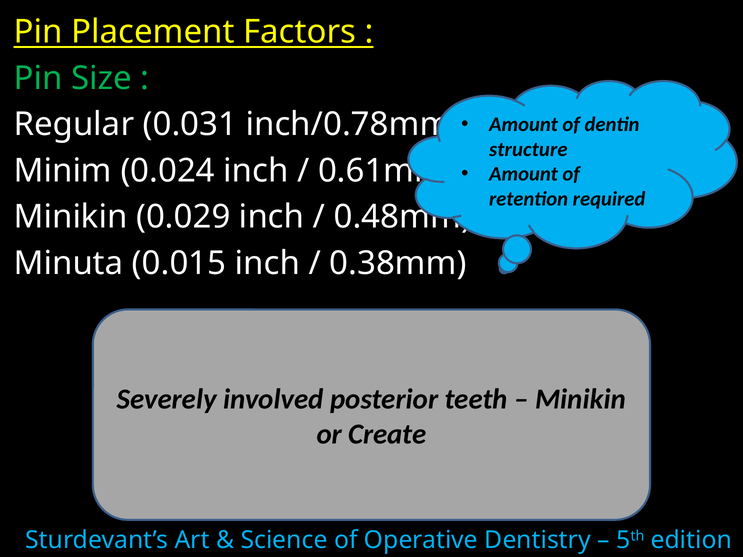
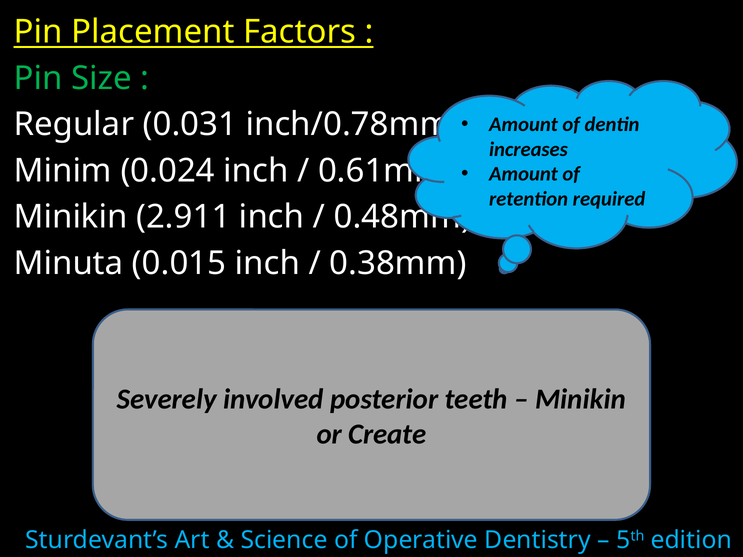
structure: structure -> increases
0.029: 0.029 -> 2.911
